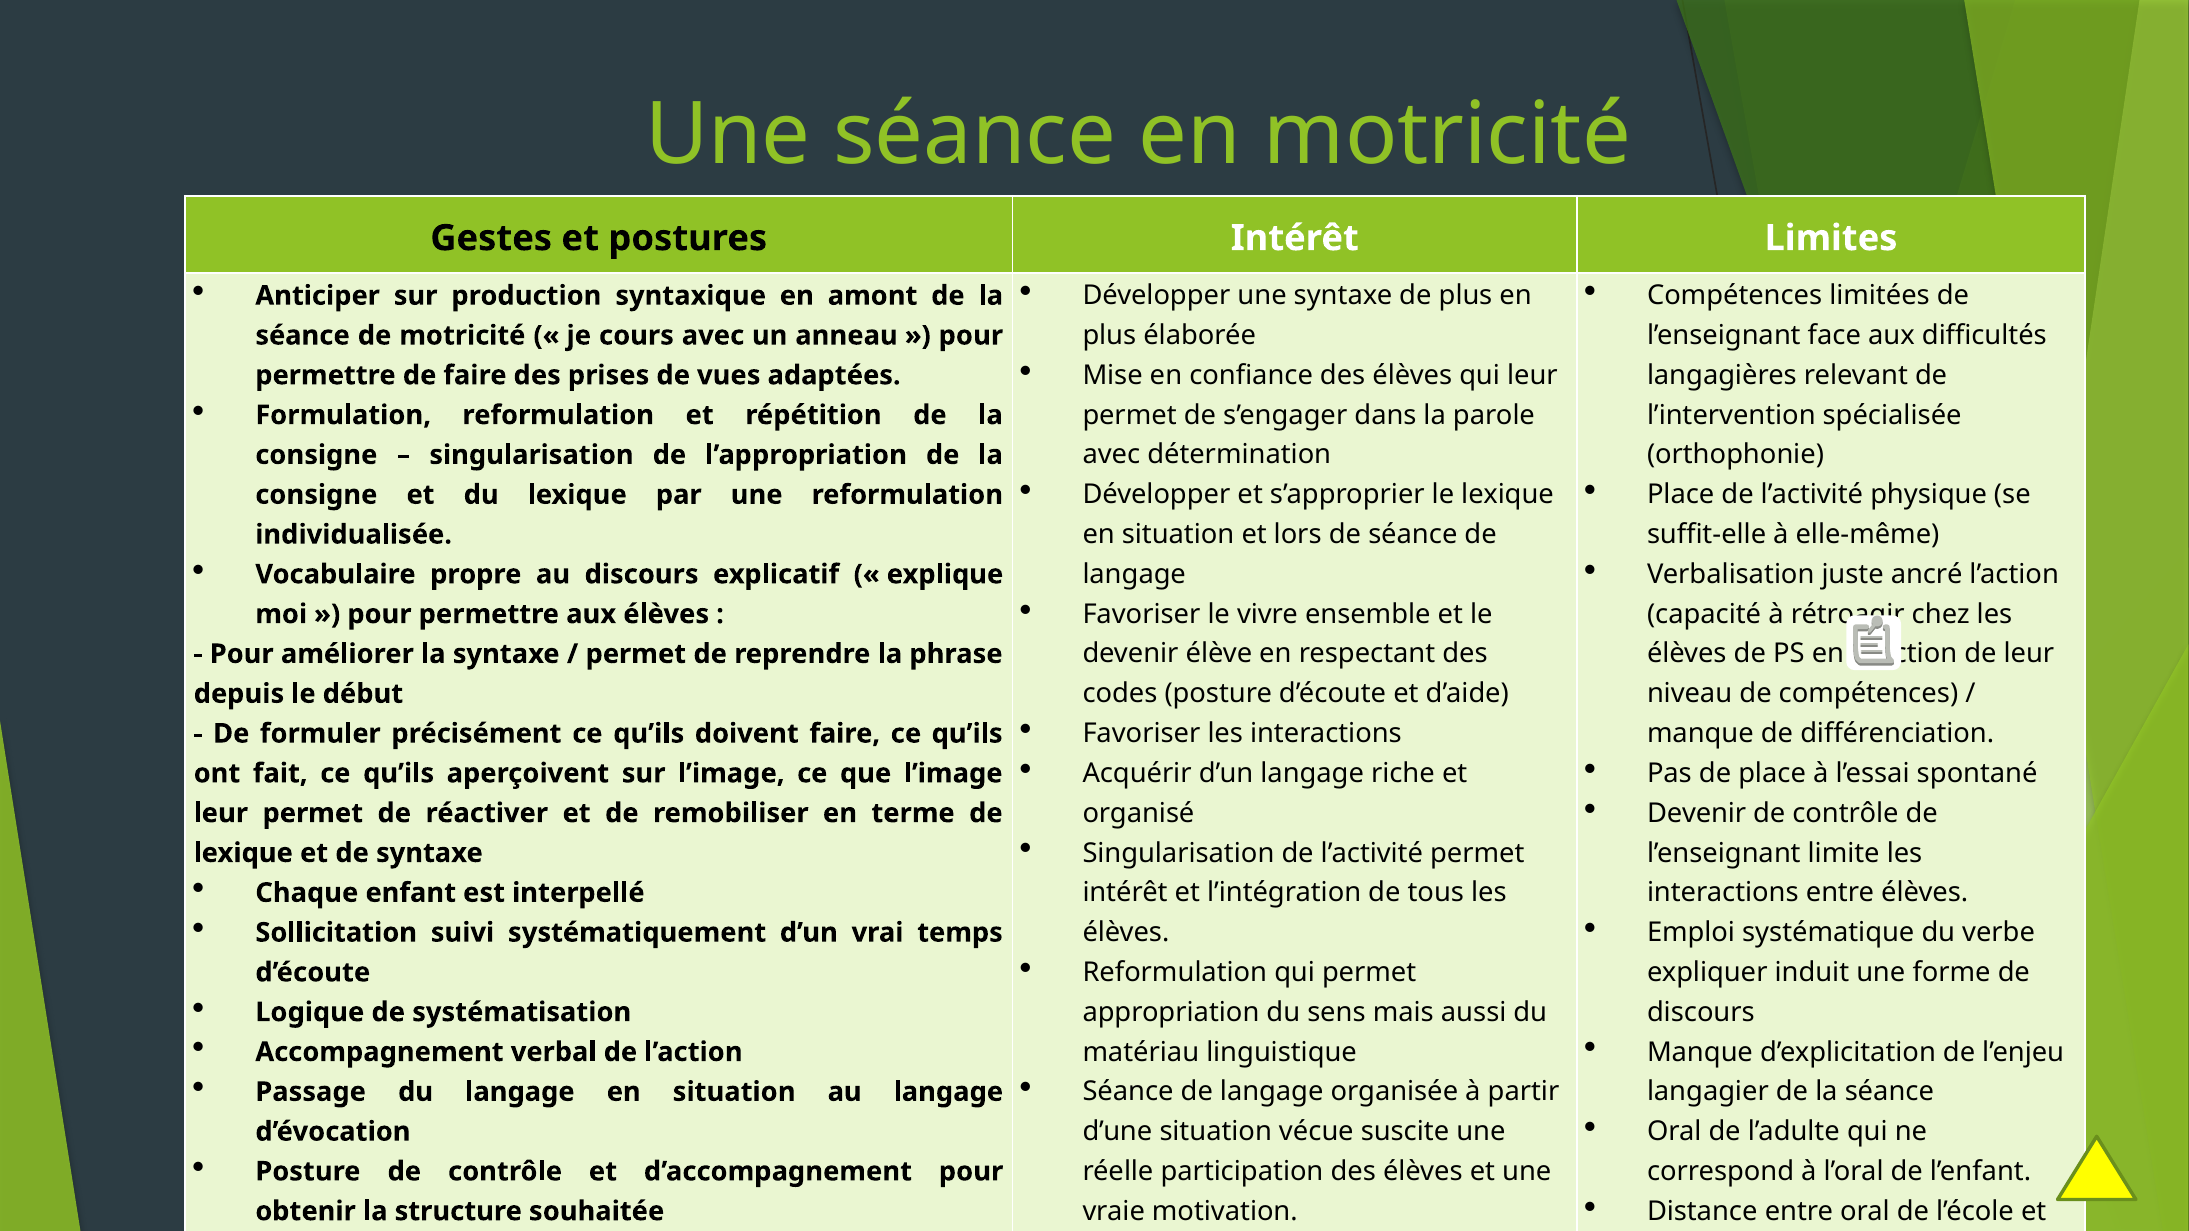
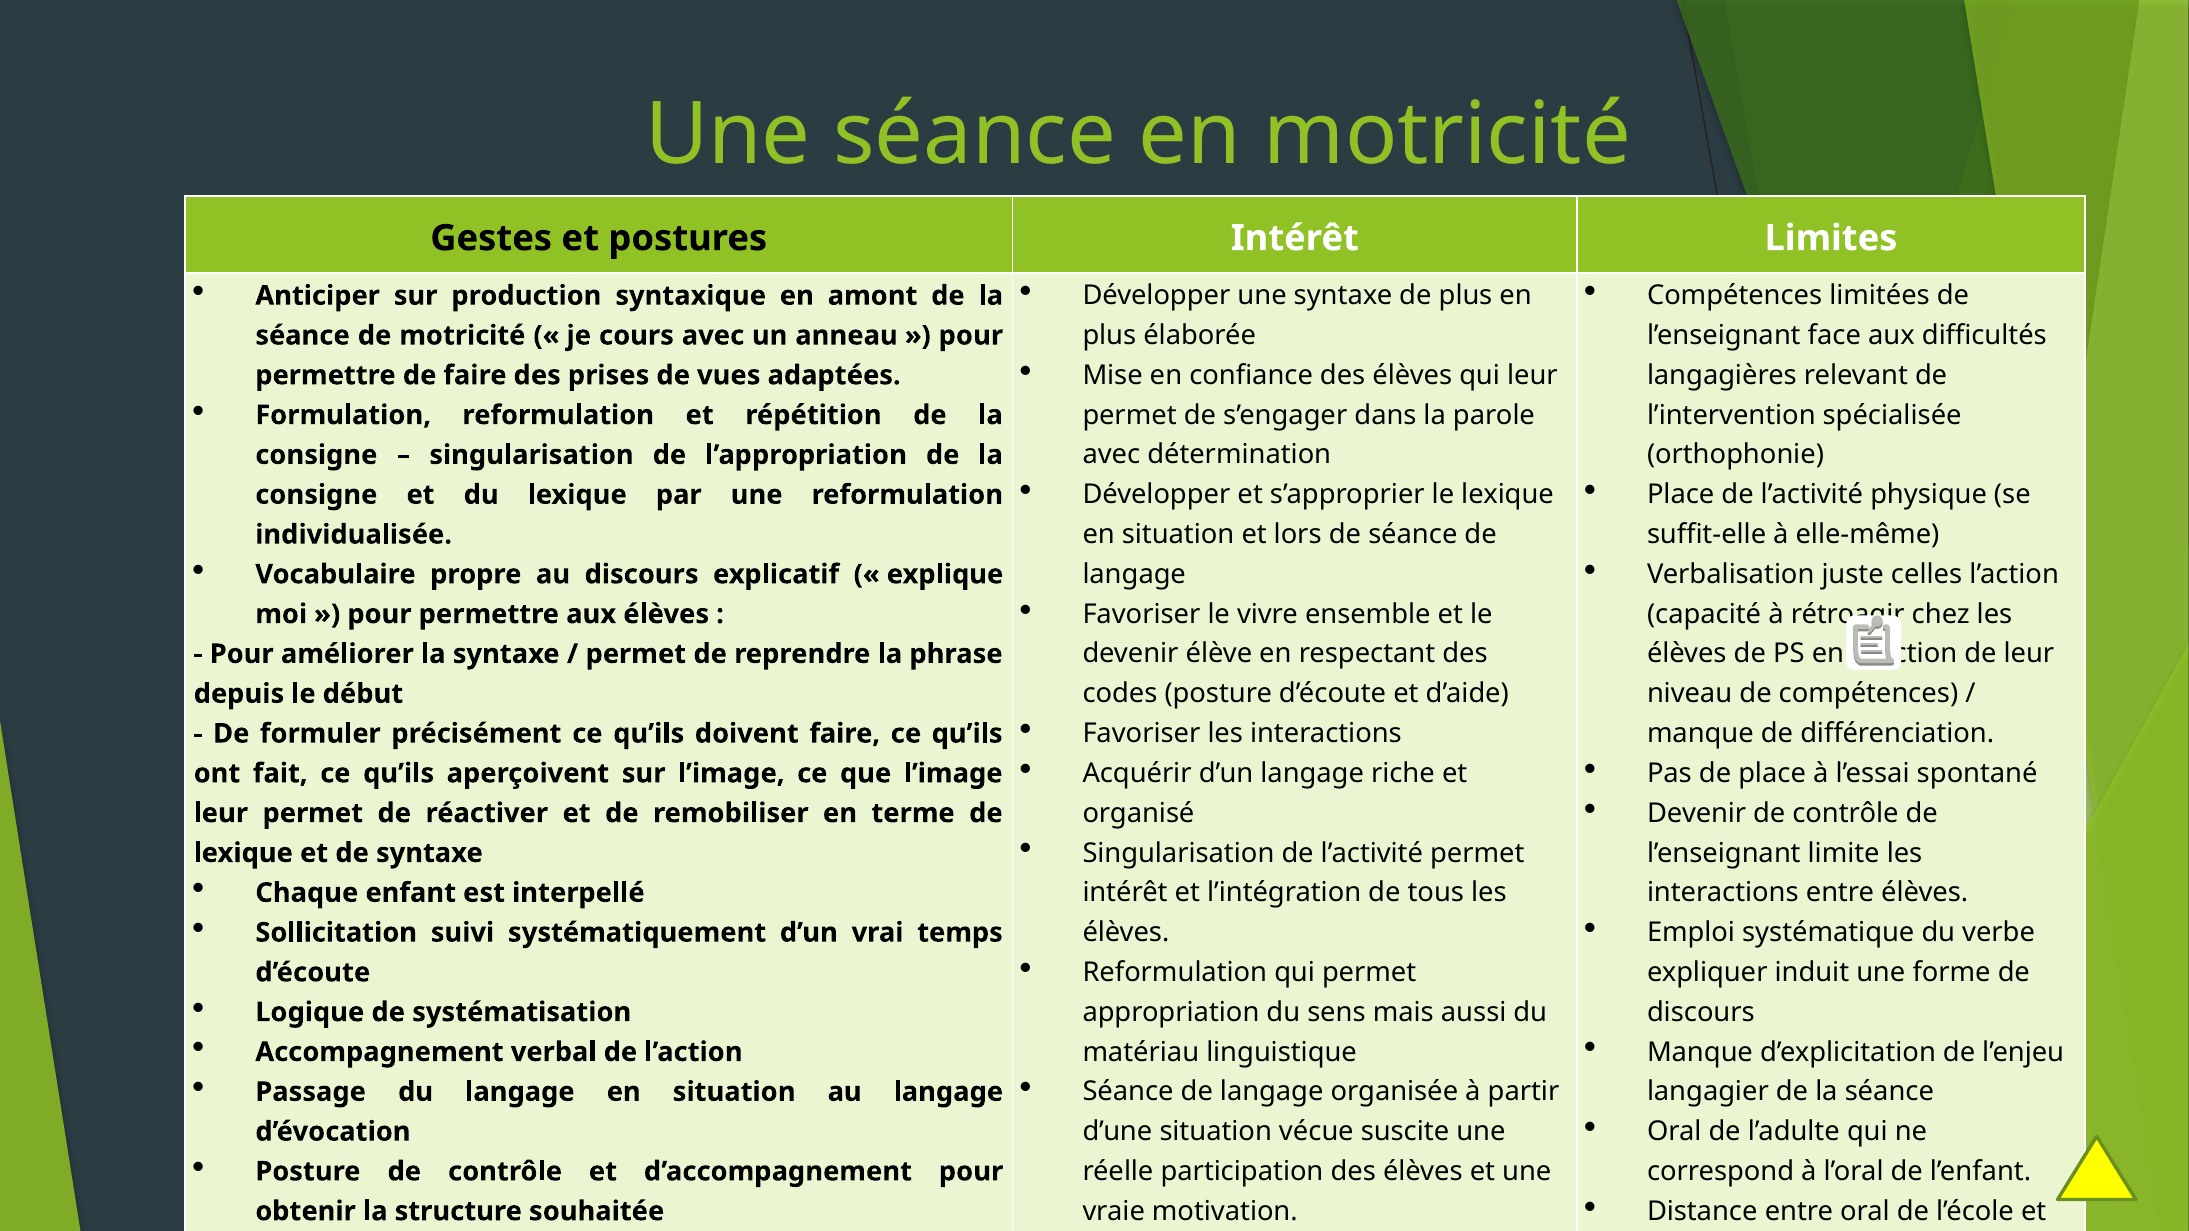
ancré: ancré -> celles
